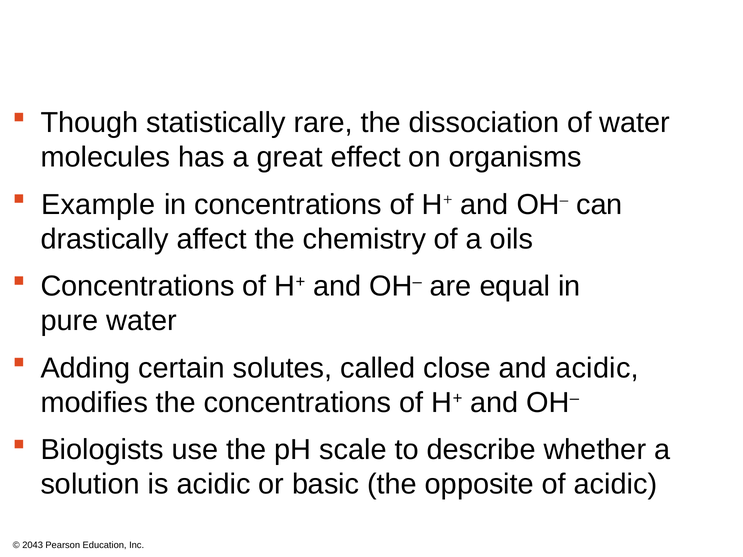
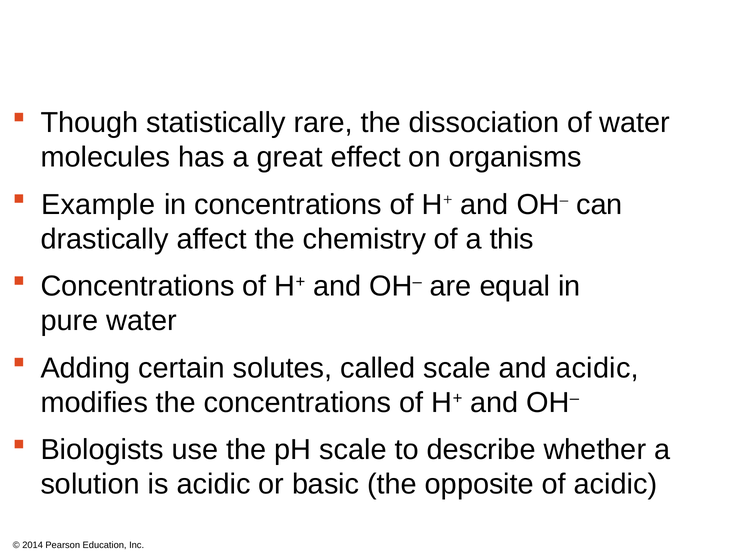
oils: oils -> this
called close: close -> scale
2043: 2043 -> 2014
